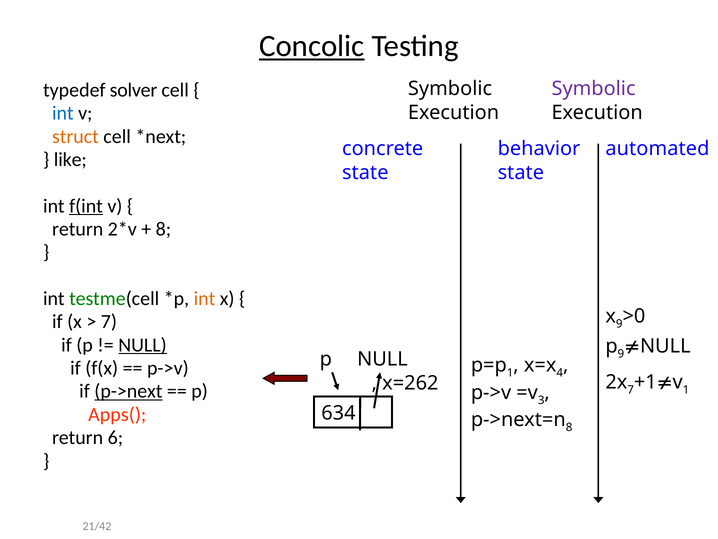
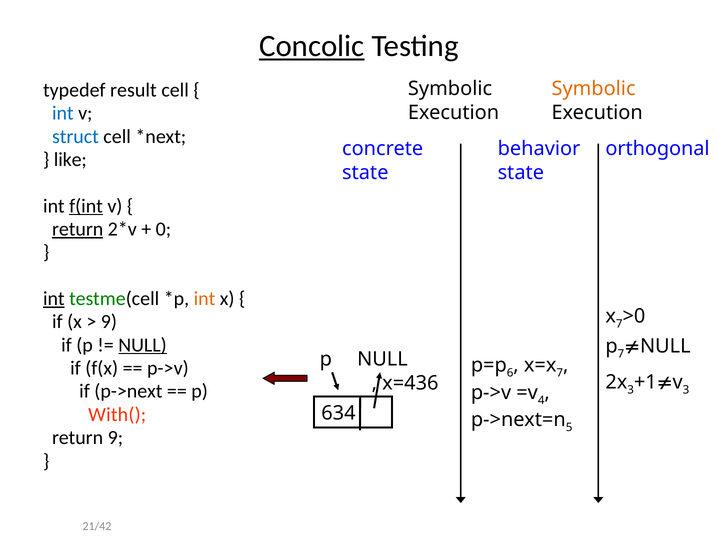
solver: solver -> result
Symbolic at (594, 89) colour: purple -> orange
struct colour: orange -> blue
automated: automated -> orthogonal
return at (78, 229) underline: none -> present
8 at (163, 229): 8 -> 0
int at (54, 298) underline: none -> present
x 9: 9 -> 7
7 at (109, 322): 7 -> 9
p 9: 9 -> 7
1 at (510, 373): 1 -> 6
4 at (560, 373): 4 -> 7
7 at (631, 390): 7 -> 3
1 at (686, 390): 1 -> 3
x=262: x=262 -> x=436
p->next underline: present -> none
3: 3 -> 4
Apps(: Apps( -> With(
8 at (569, 427): 8 -> 5
return 6: 6 -> 9
